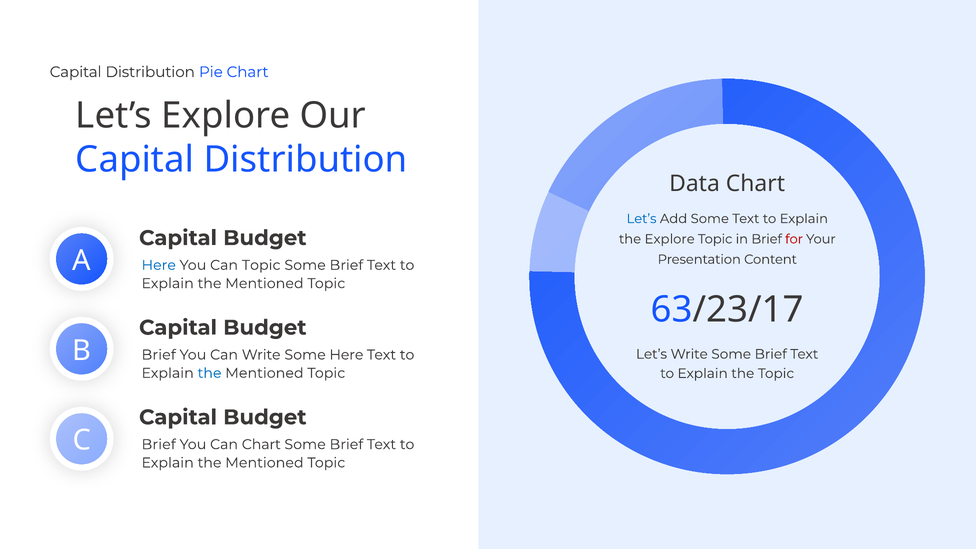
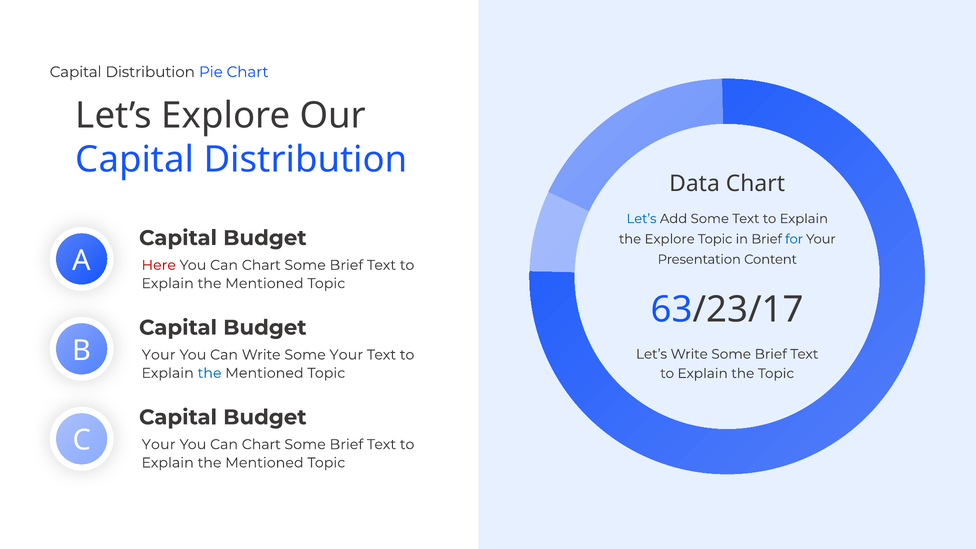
for colour: red -> blue
Here at (159, 265) colour: blue -> red
Topic at (261, 265): Topic -> Chart
Brief at (159, 355): Brief -> Your
Some Here: Here -> Your
Brief at (159, 444): Brief -> Your
